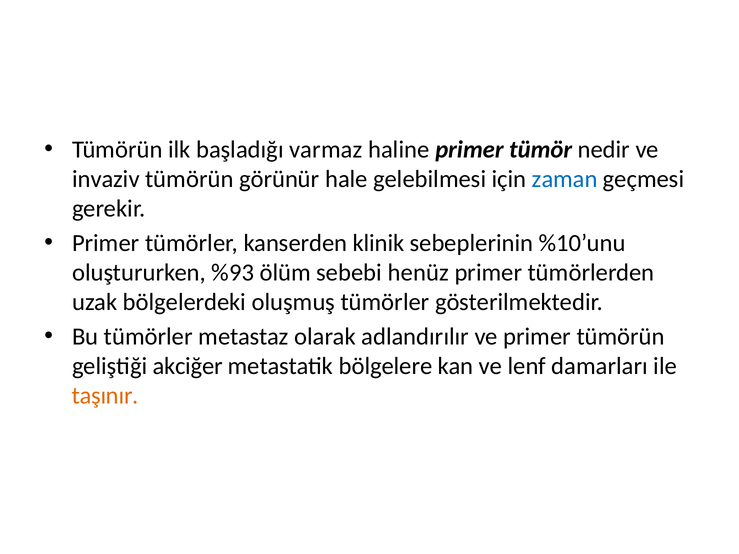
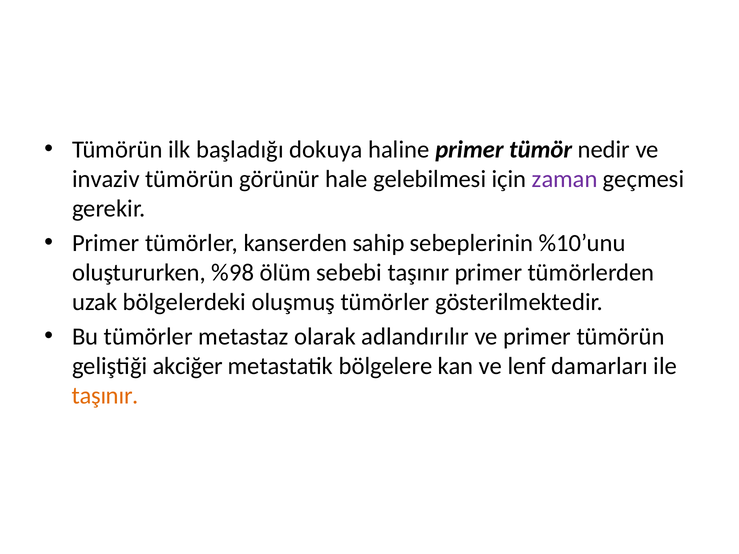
varmaz: varmaz -> dokuya
zaman colour: blue -> purple
klinik: klinik -> sahip
%93: %93 -> %98
sebebi henüz: henüz -> taşınır
